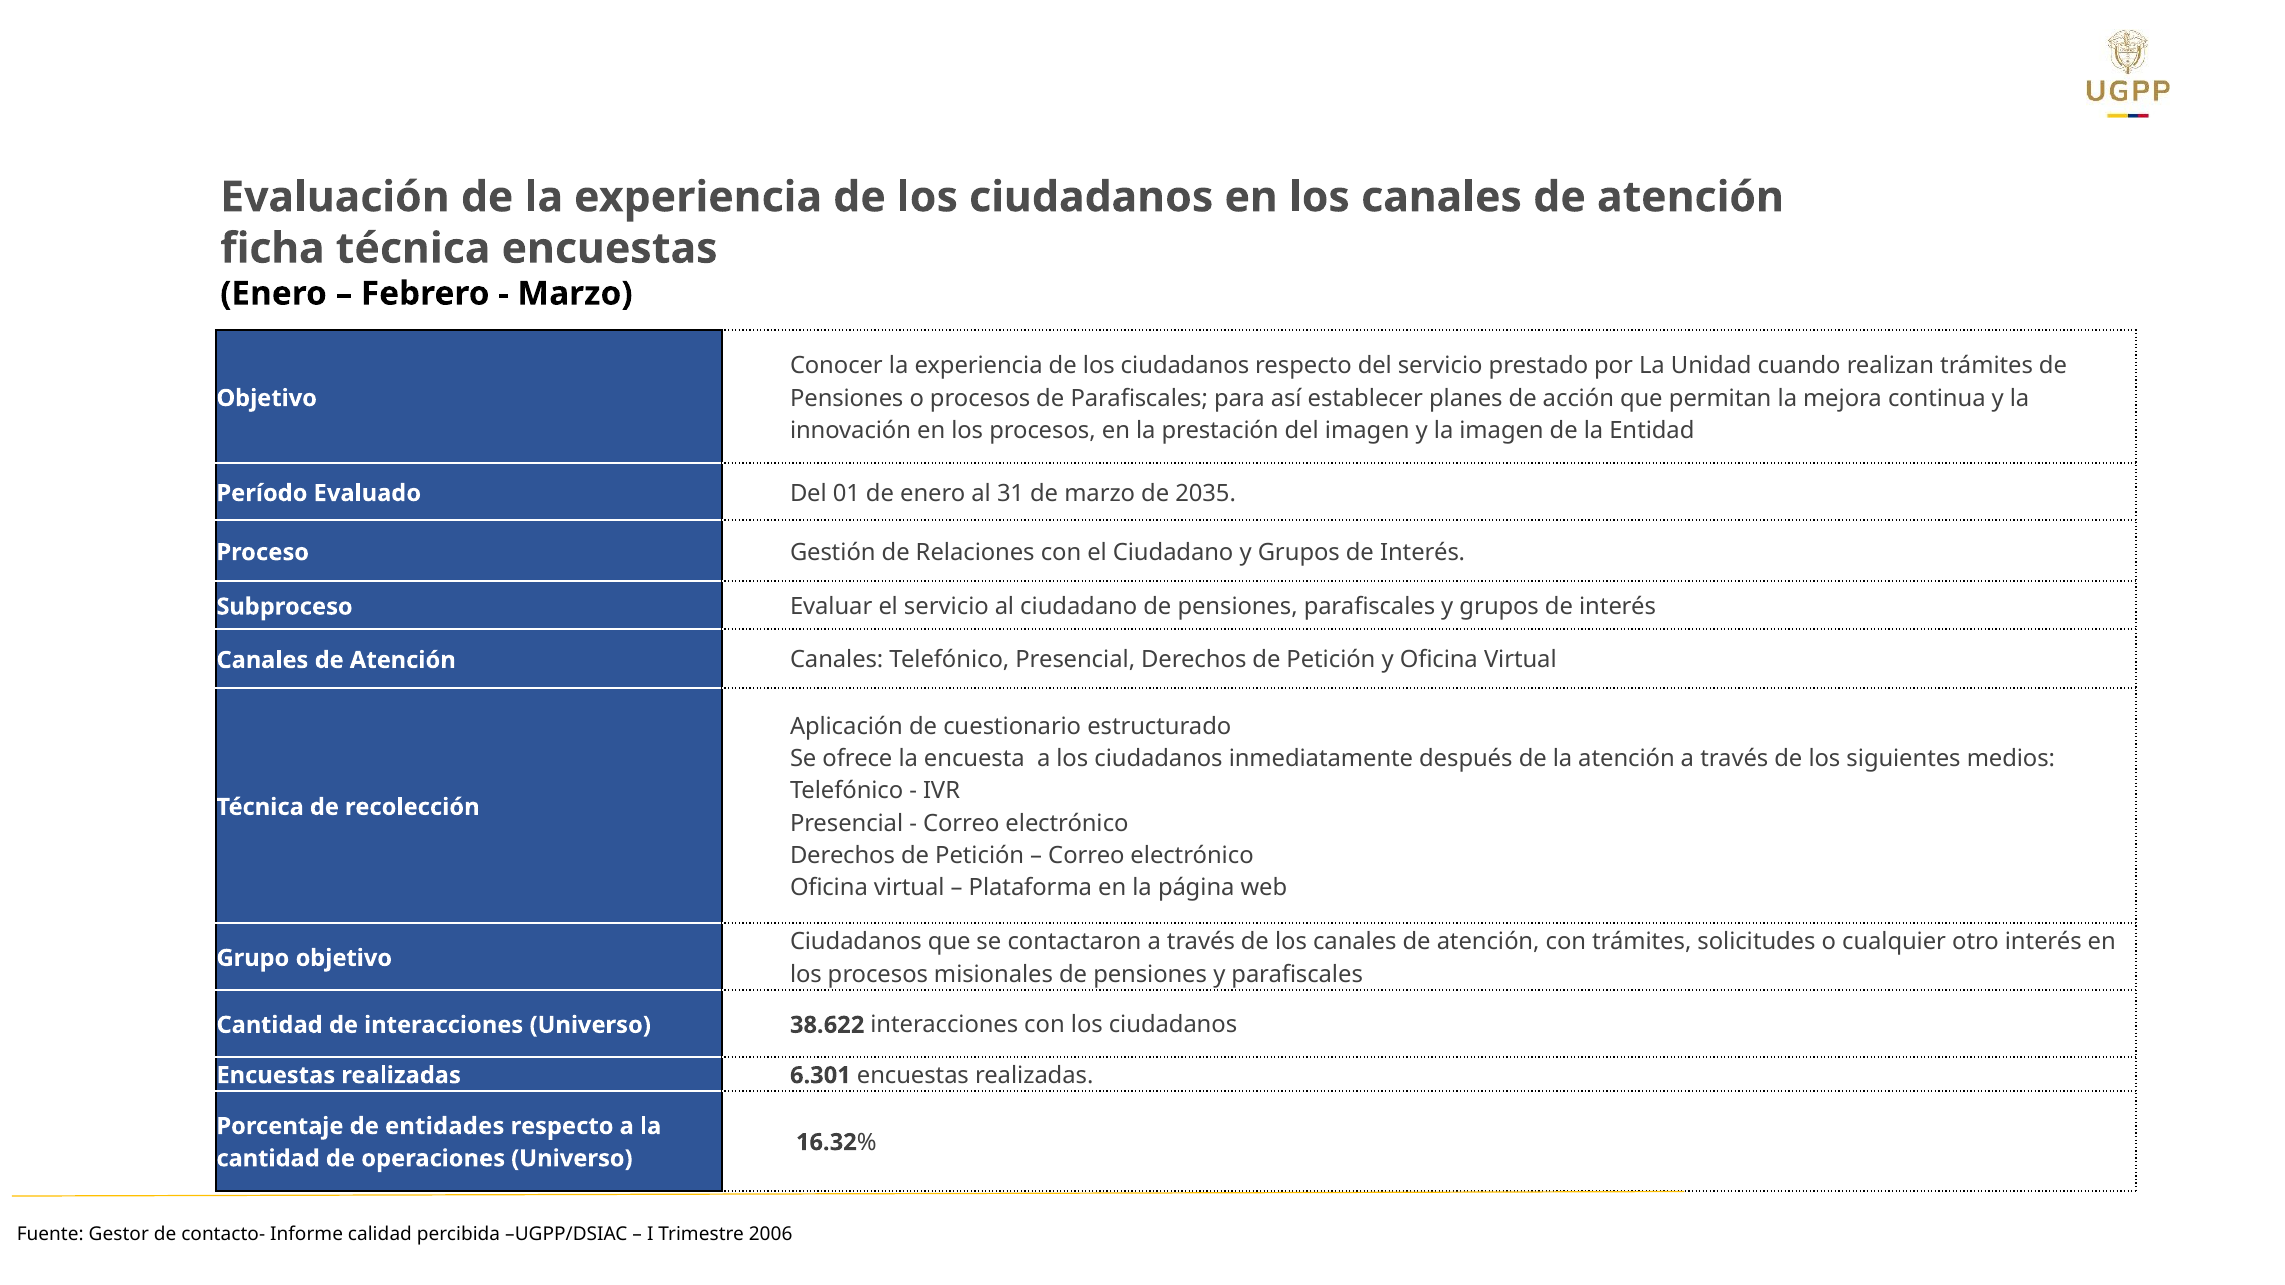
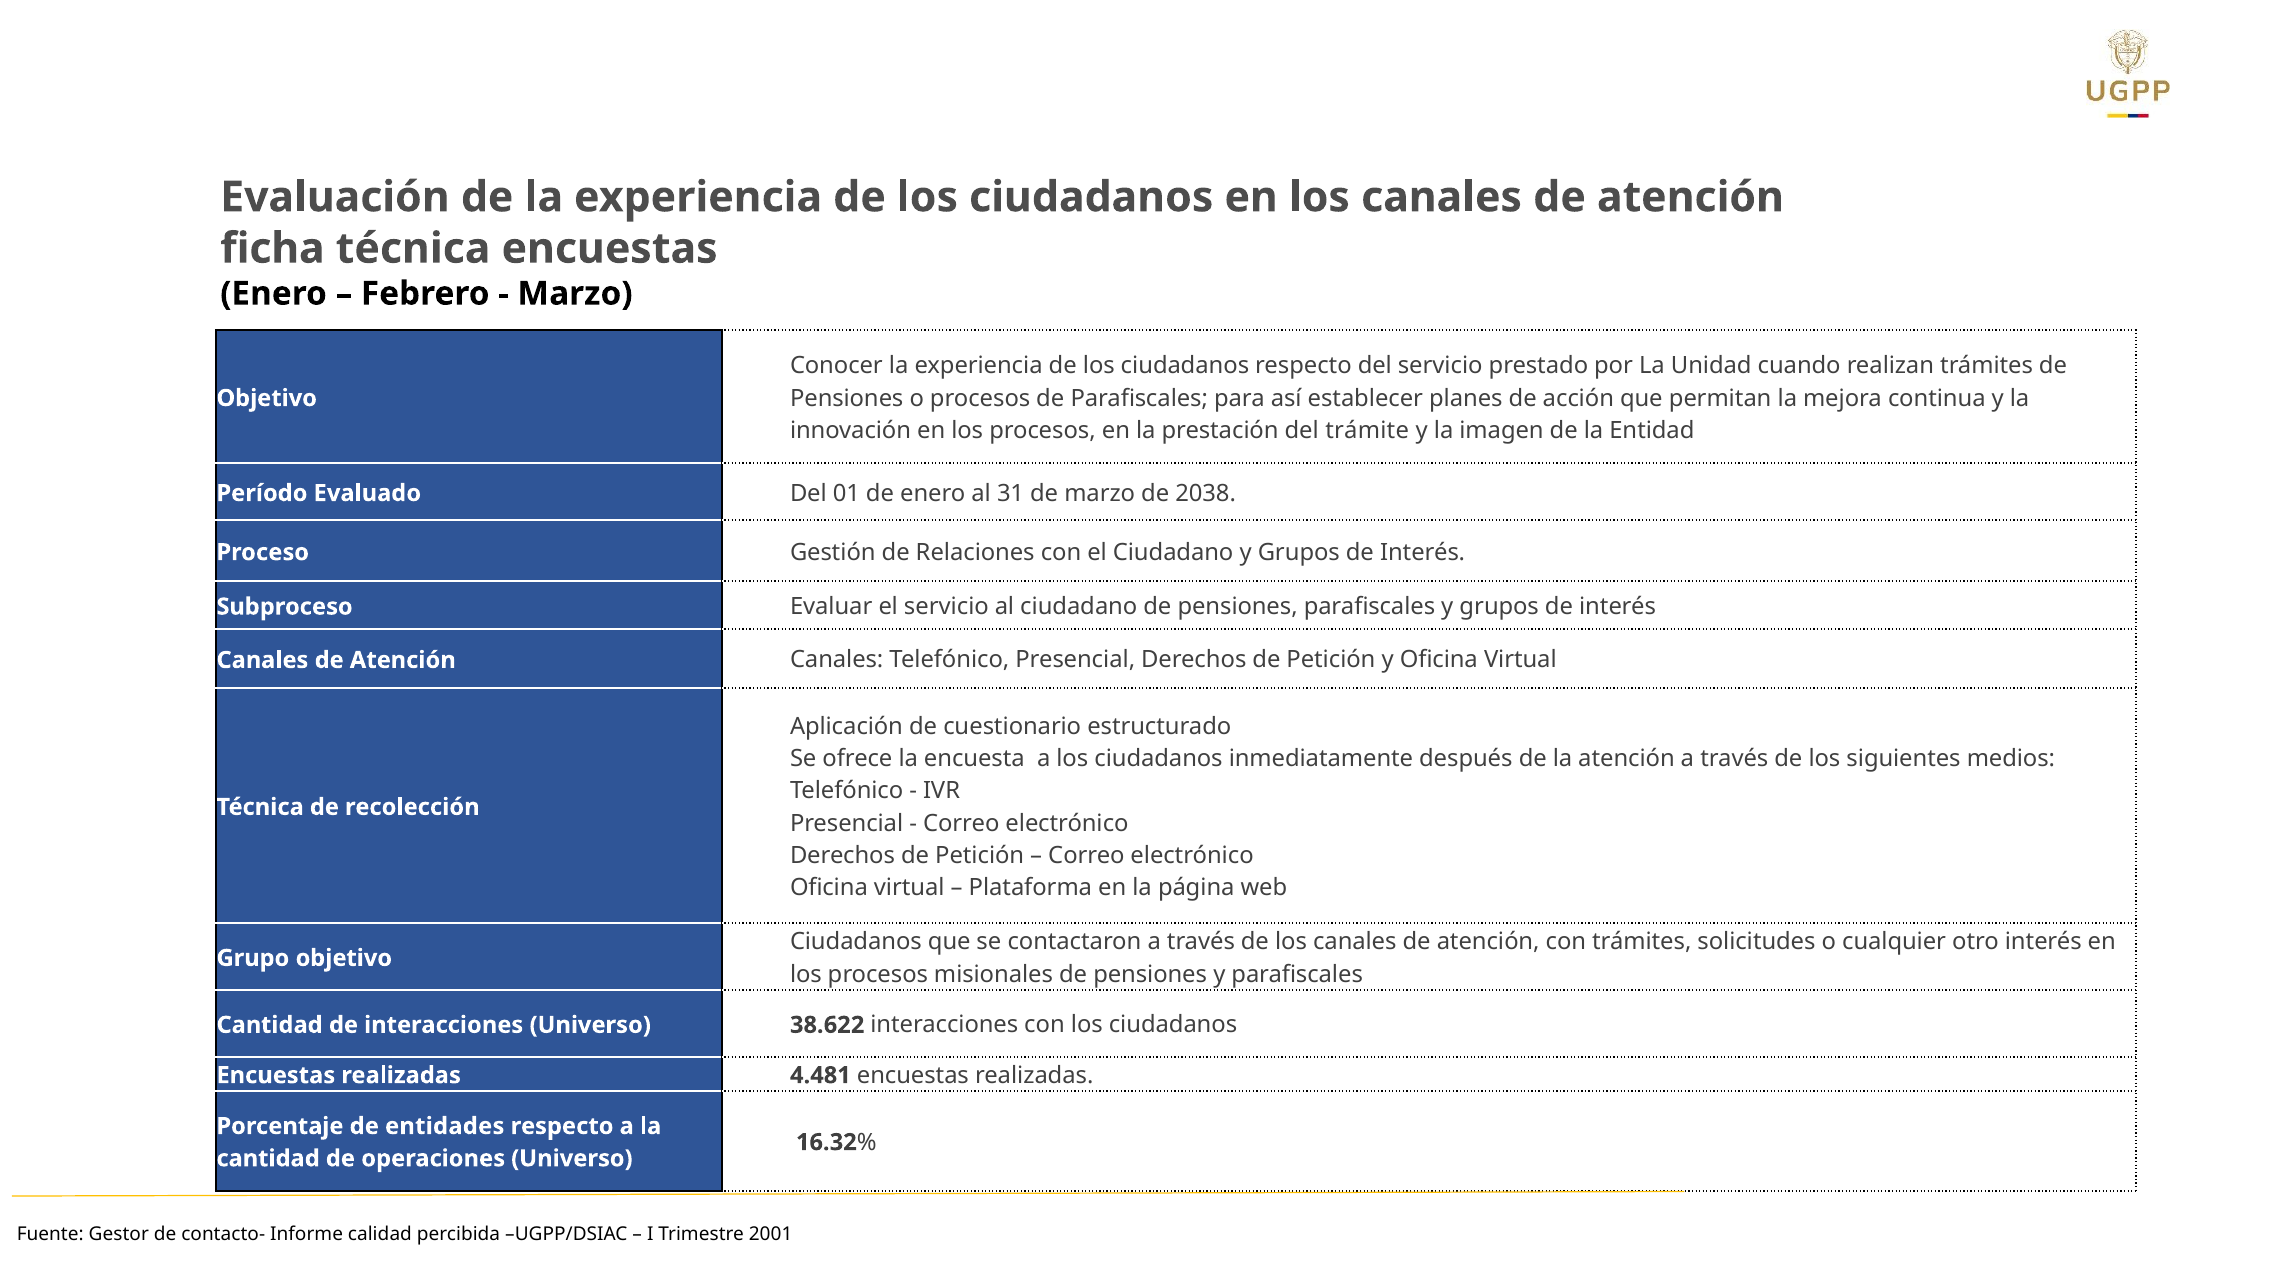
del imagen: imagen -> trámite
2035: 2035 -> 2038
6.301: 6.301 -> 4.481
2006: 2006 -> 2001
